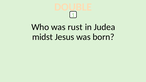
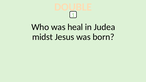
rust: rust -> heal
